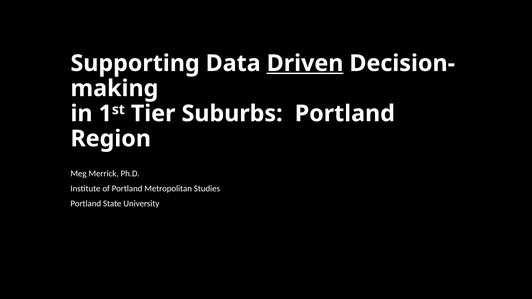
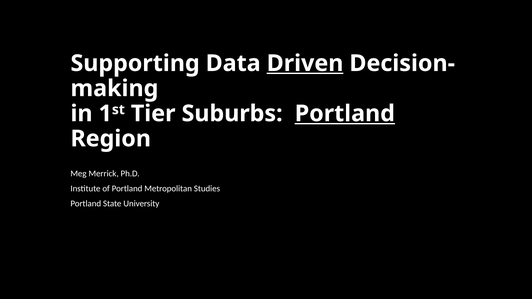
Portland at (345, 114) underline: none -> present
